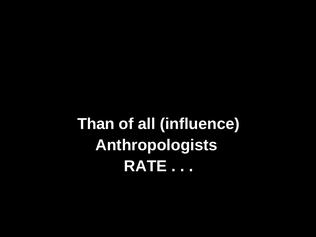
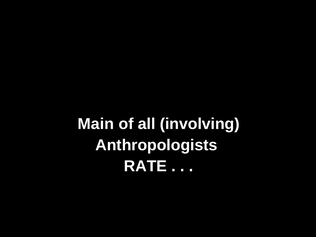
Than: Than -> Main
influence: influence -> involving
